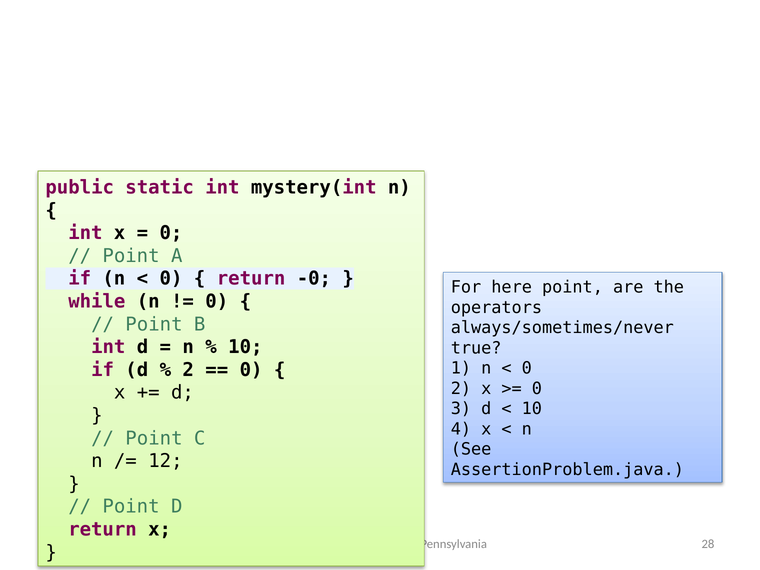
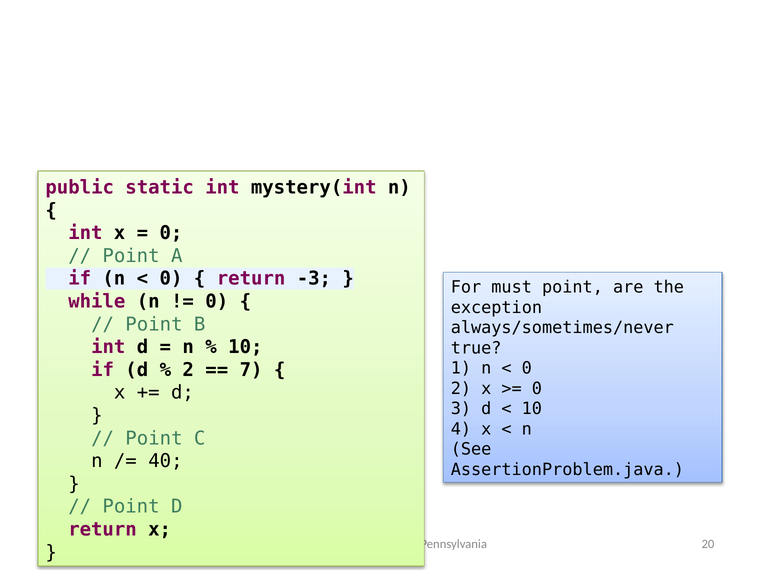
-0: -0 -> -3
here: here -> must
operators: operators -> exception
0 at (251, 370): 0 -> 7
12: 12 -> 40
28: 28 -> 20
